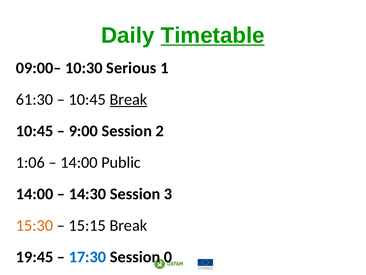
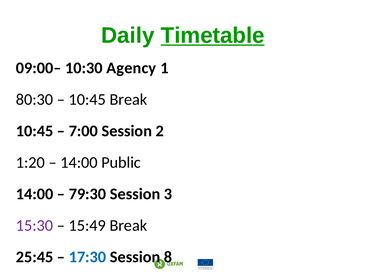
Serious: Serious -> Agency
61:30: 61:30 -> 80:30
Break at (128, 99) underline: present -> none
9:00: 9:00 -> 7:00
1:06: 1:06 -> 1:20
14:30: 14:30 -> 79:30
15:30 colour: orange -> purple
15:15: 15:15 -> 15:49
19:45: 19:45 -> 25:45
0: 0 -> 8
